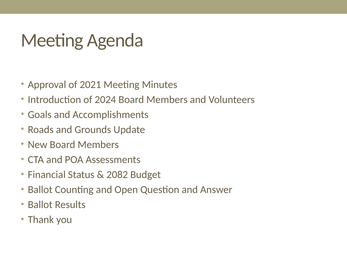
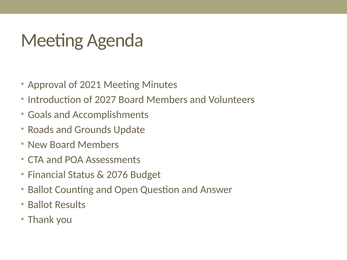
2024: 2024 -> 2027
2082: 2082 -> 2076
